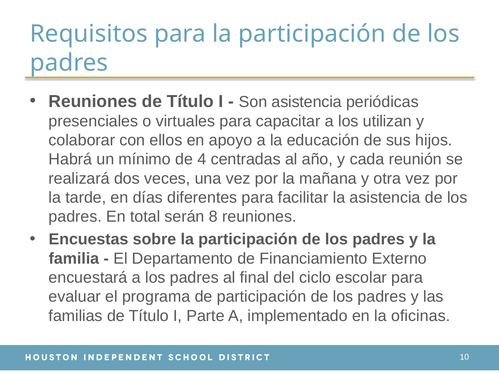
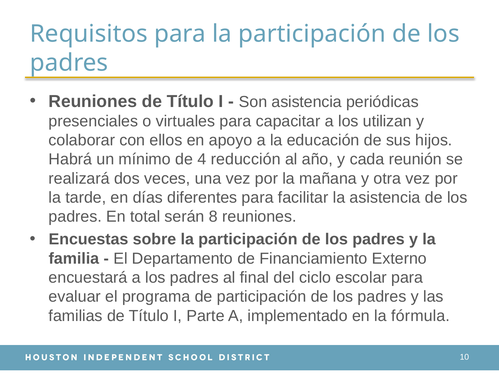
centradas: centradas -> reducción
oficinas: oficinas -> fórmula
